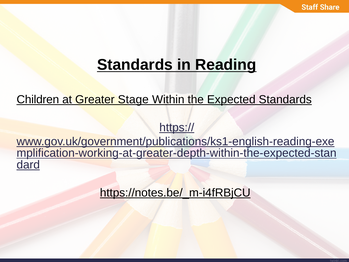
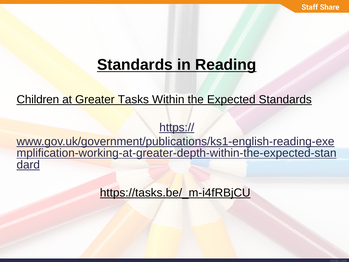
Stage: Stage -> Tasks
https://notes.be/_m-i4fRBjCU: https://notes.be/_m-i4fRBjCU -> https://tasks.be/_m-i4fRBjCU
